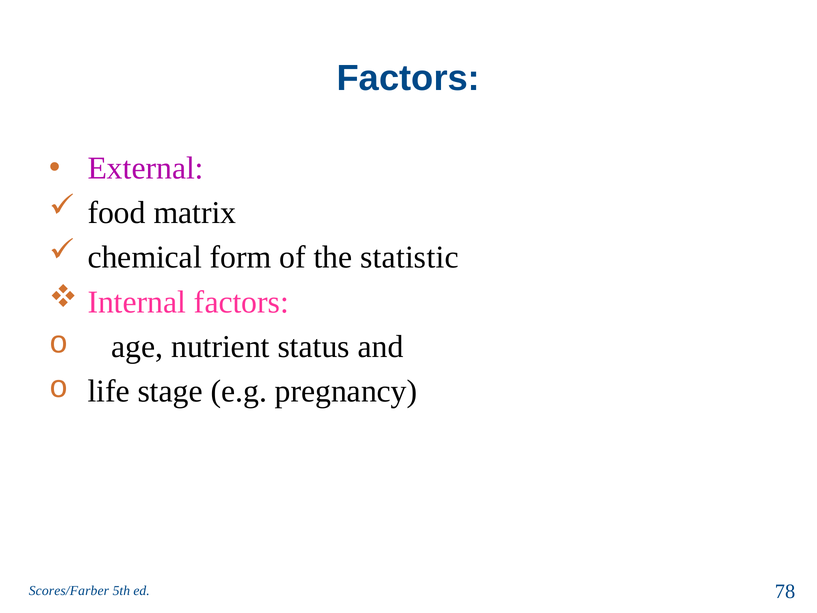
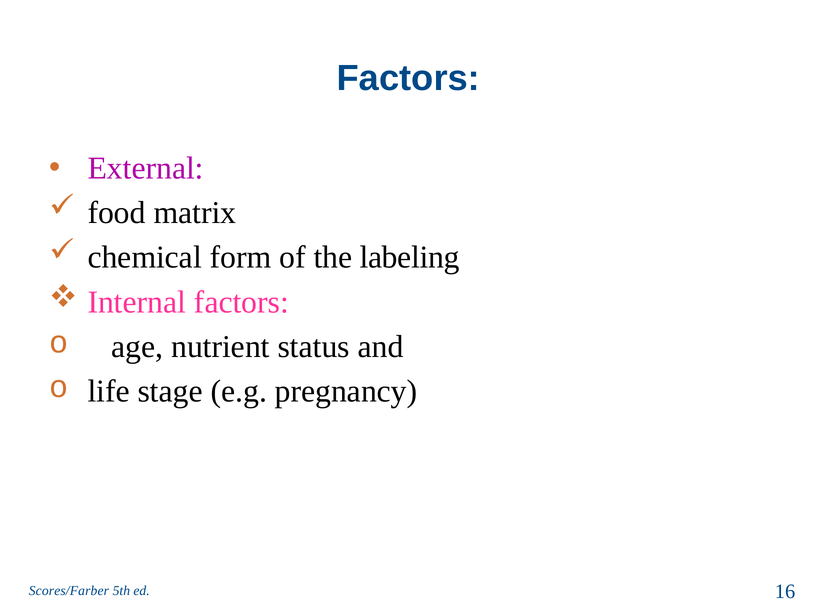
statistic: statistic -> labeling
78: 78 -> 16
